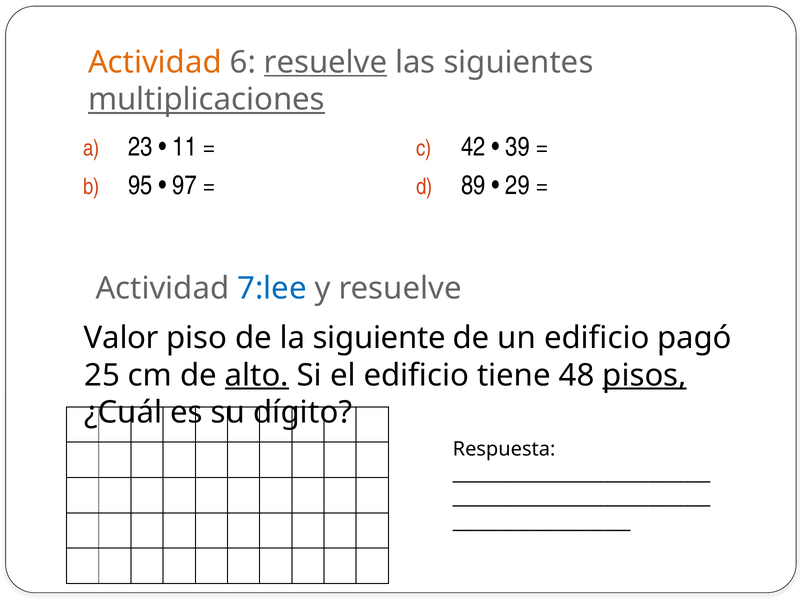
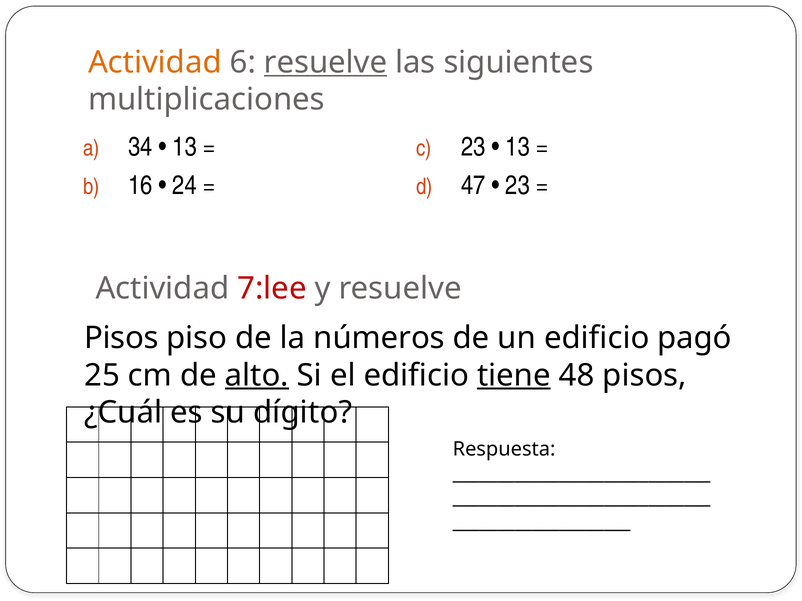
multiplicaciones underline: present -> none
23: 23 -> 34
11 at (185, 147): 11 -> 13
42 at (473, 147): 42 -> 23
39 at (518, 147): 39 -> 13
95: 95 -> 16
97: 97 -> 24
89: 89 -> 47
29 at (518, 186): 29 -> 23
7:lee colour: blue -> red
Valor at (121, 338): Valor -> Pisos
siguiente: siguiente -> números
tiene underline: none -> present
pisos at (645, 376) underline: present -> none
